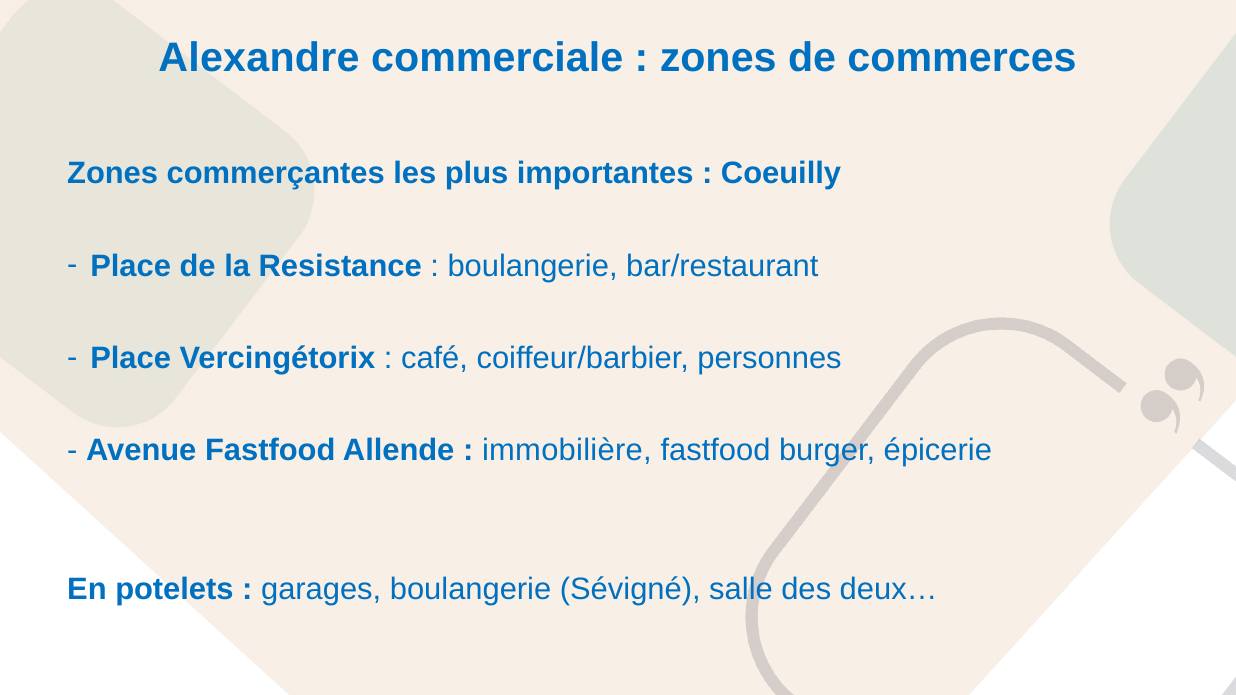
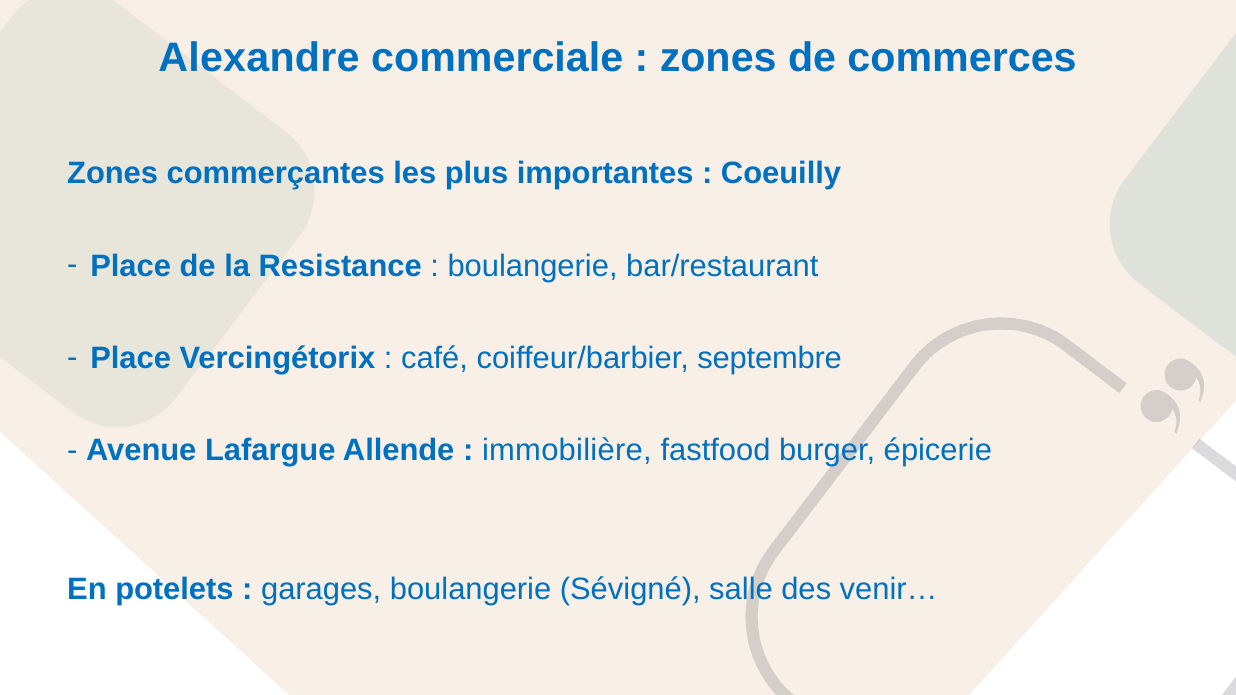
personnes: personnes -> septembre
Avenue Fastfood: Fastfood -> Lafargue
deux…: deux… -> venir…
